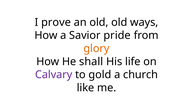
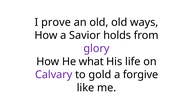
pride: pride -> holds
glory colour: orange -> purple
shall: shall -> what
church: church -> forgive
